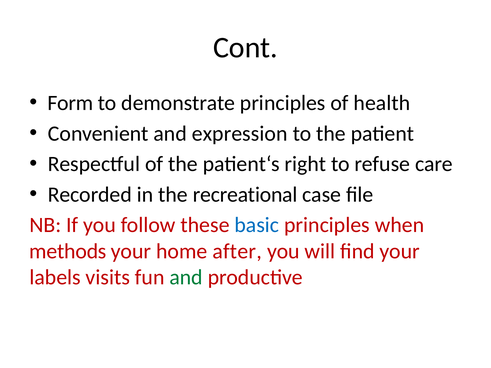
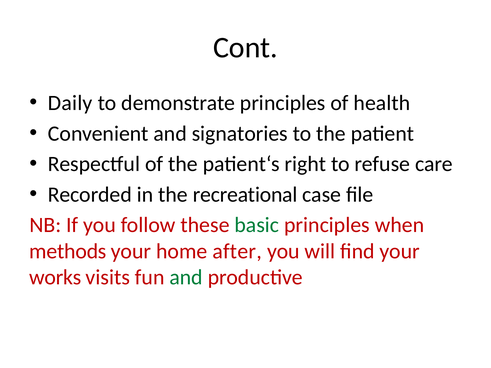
Form: Form -> Daily
expression: expression -> signatories
basic colour: blue -> green
labels: labels -> works
